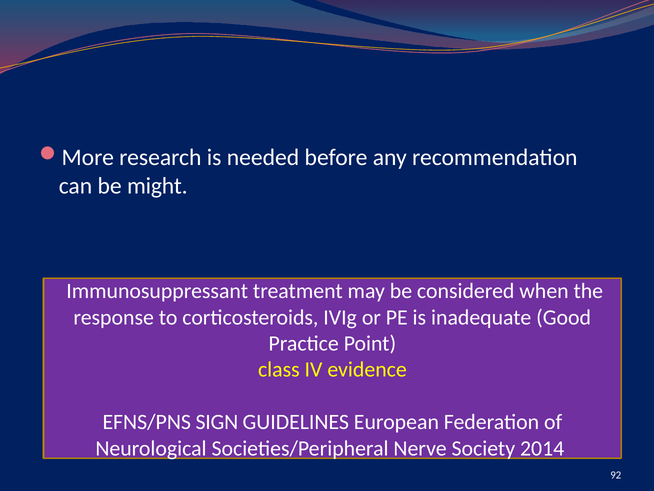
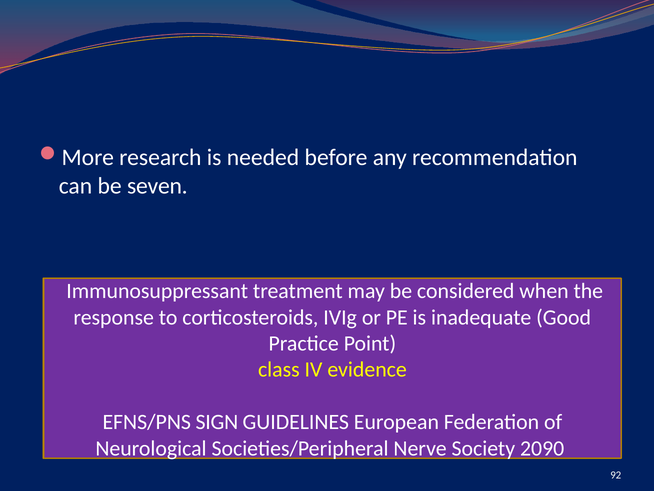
might: might -> seven
2014: 2014 -> 2090
